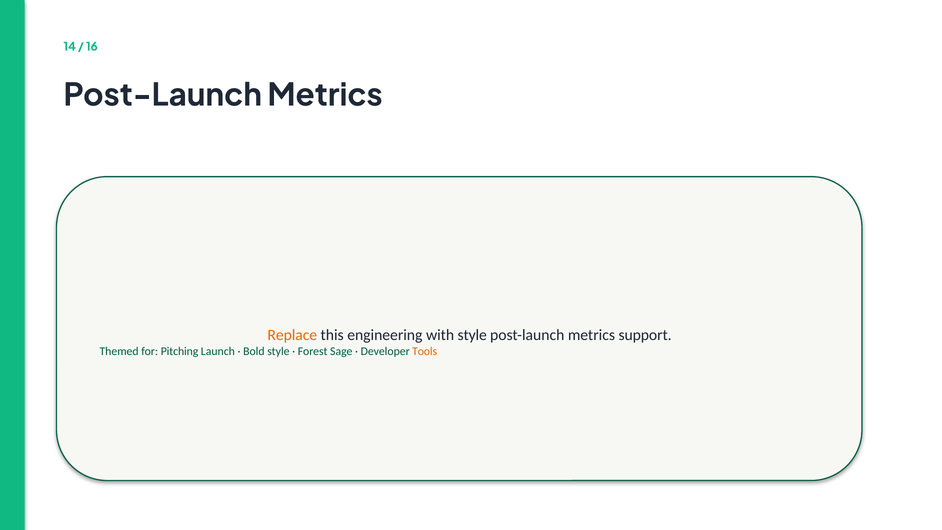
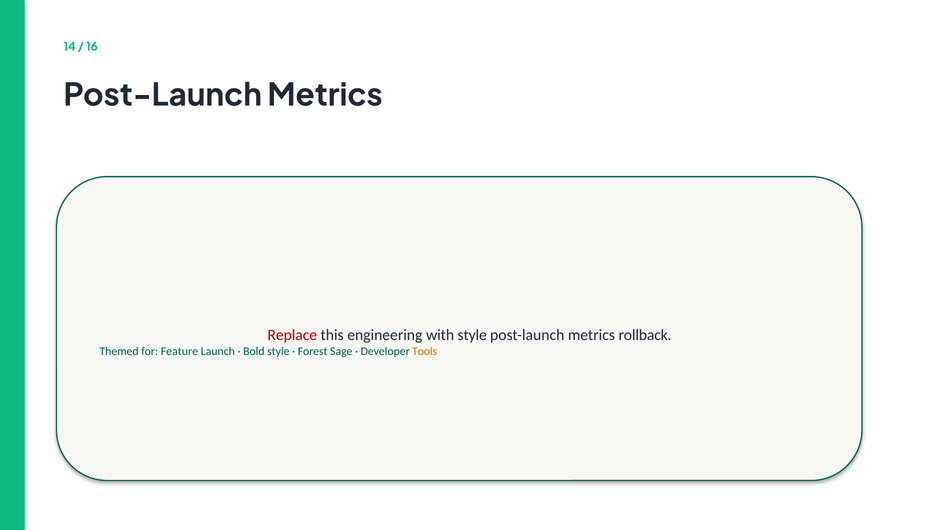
Replace colour: orange -> red
support: support -> rollback
Pitching: Pitching -> Feature
